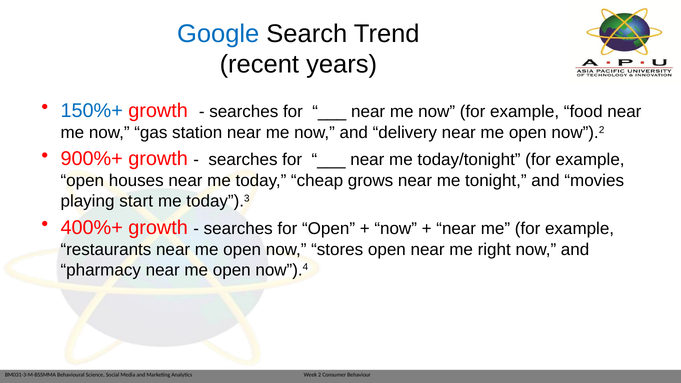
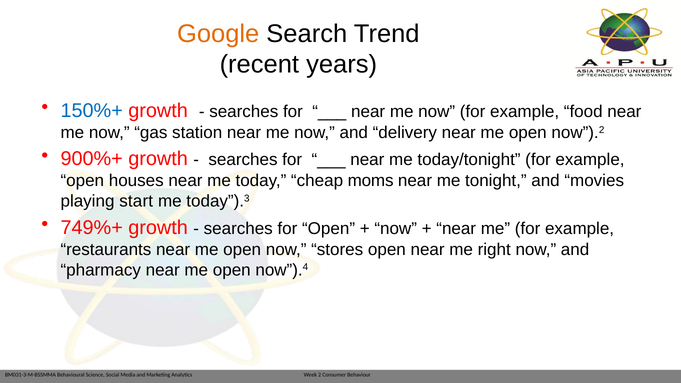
Google colour: blue -> orange
grows: grows -> moms
400%+: 400%+ -> 749%+
